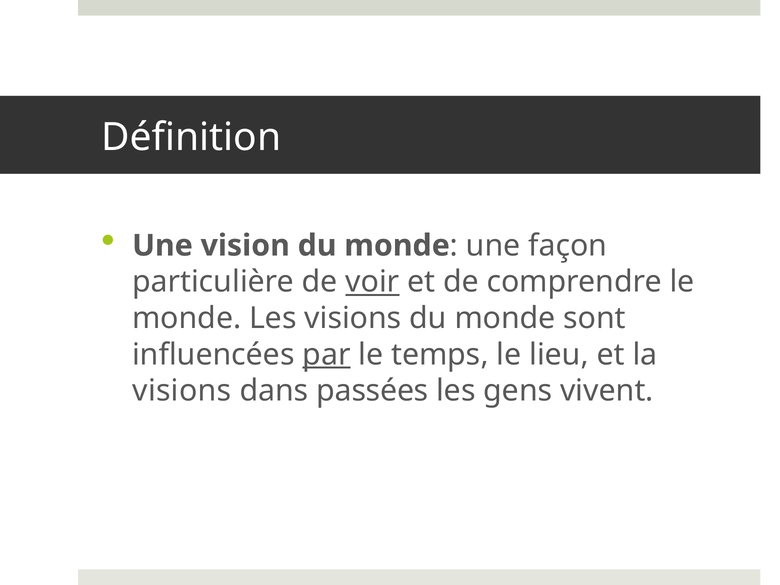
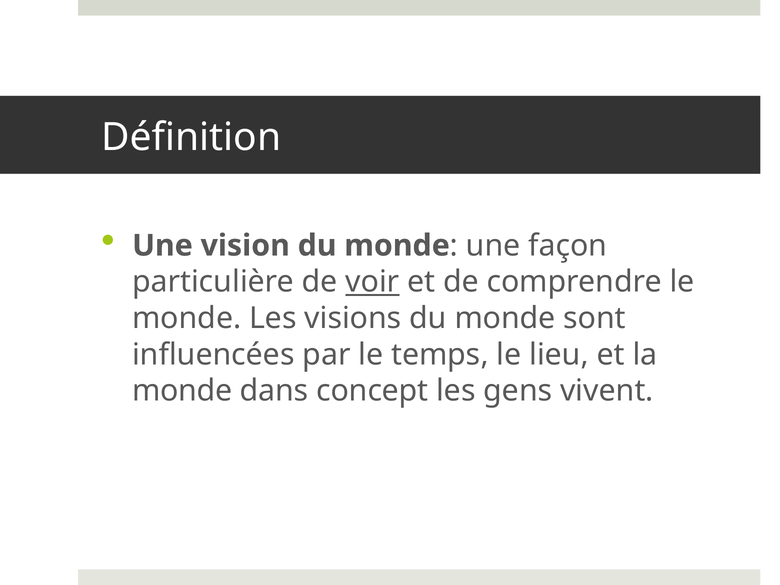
par underline: present -> none
visions at (182, 391): visions -> monde
passées: passées -> concept
